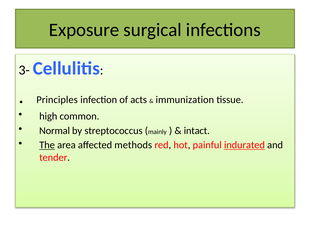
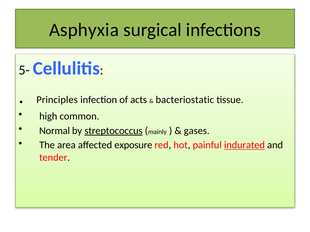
Exposure: Exposure -> Asphyxia
3-: 3- -> 5-
immunization: immunization -> bacteriostatic
streptococcus underline: none -> present
intact: intact -> gases
The underline: present -> none
methods: methods -> exposure
